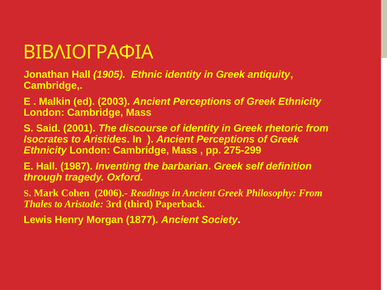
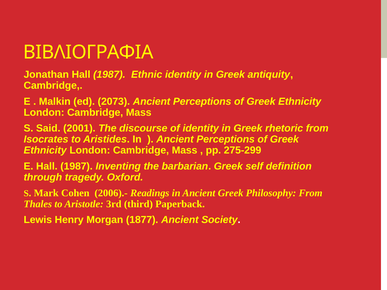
Jonathan Hall 1905: 1905 -> 1987
2003: 2003 -> 2073
